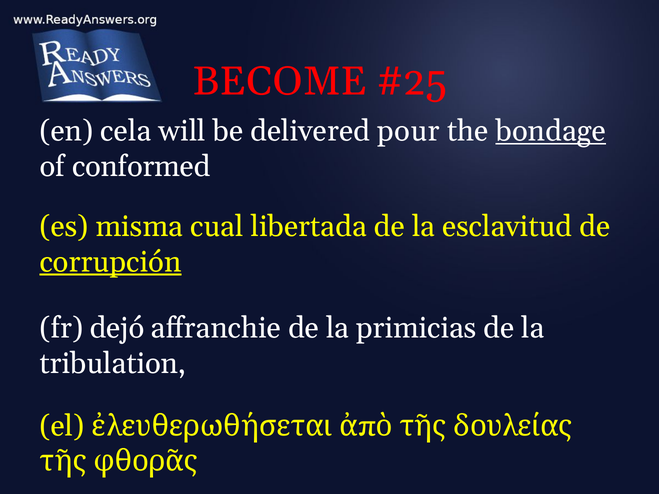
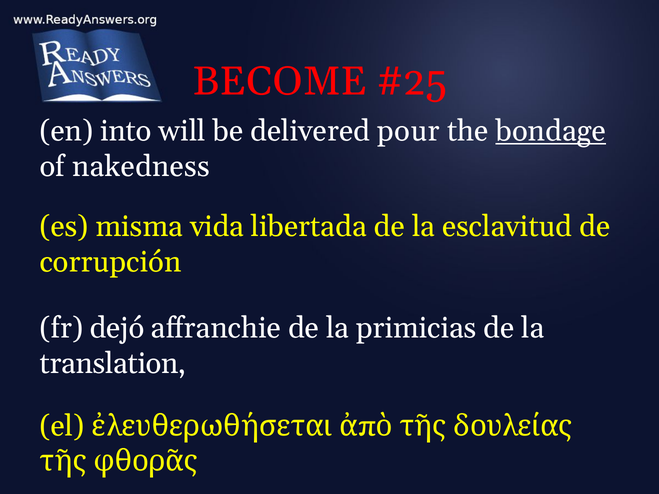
cela: cela -> into
conformed: conformed -> nakedness
cual: cual -> vida
corrupción underline: present -> none
tribulation: tribulation -> translation
